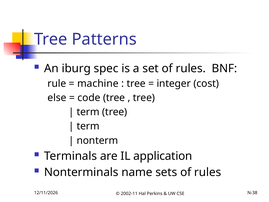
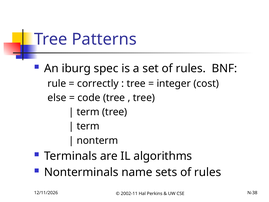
machine: machine -> correctly
application: application -> algorithms
